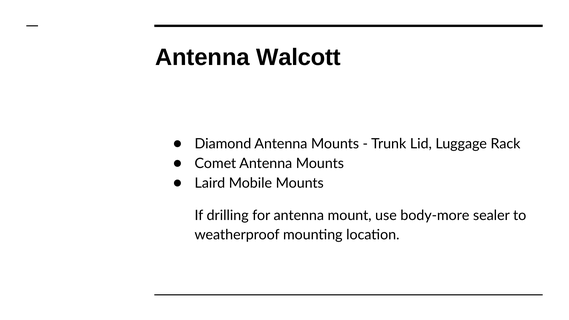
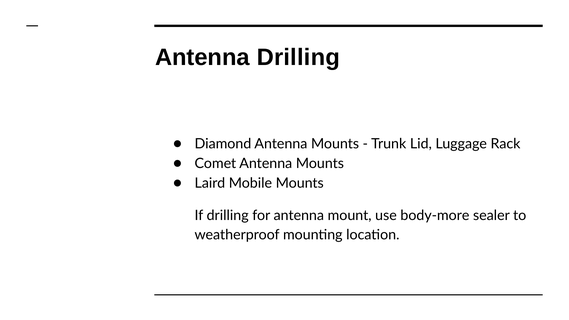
Antenna Walcott: Walcott -> Drilling
